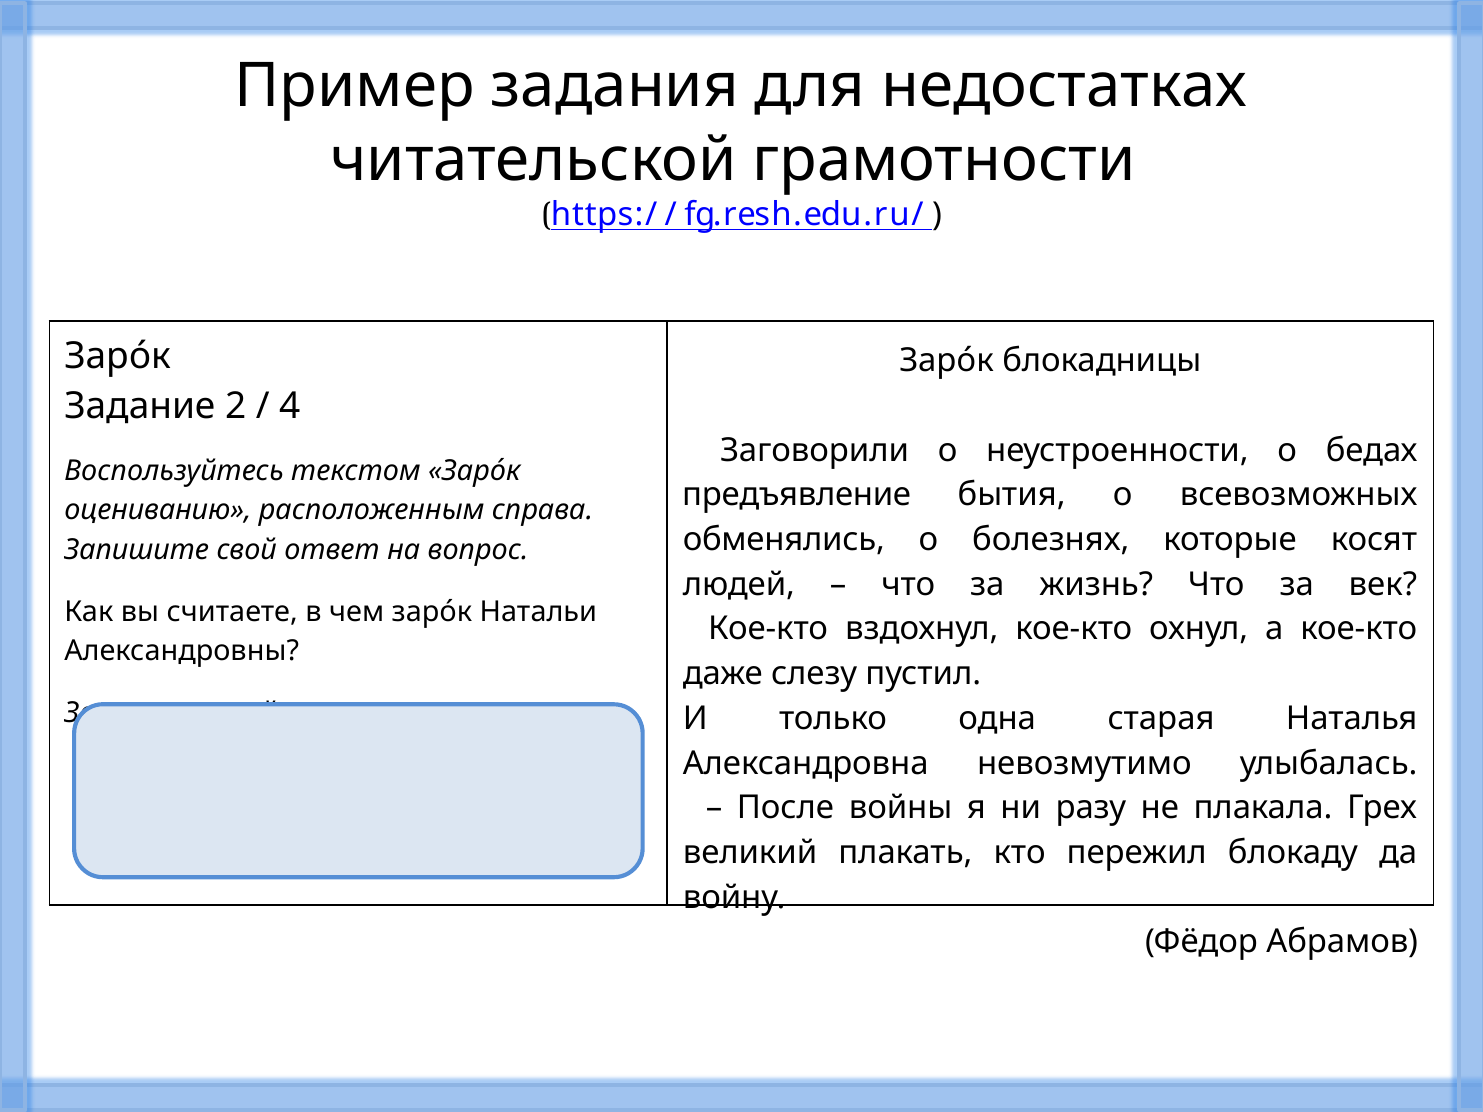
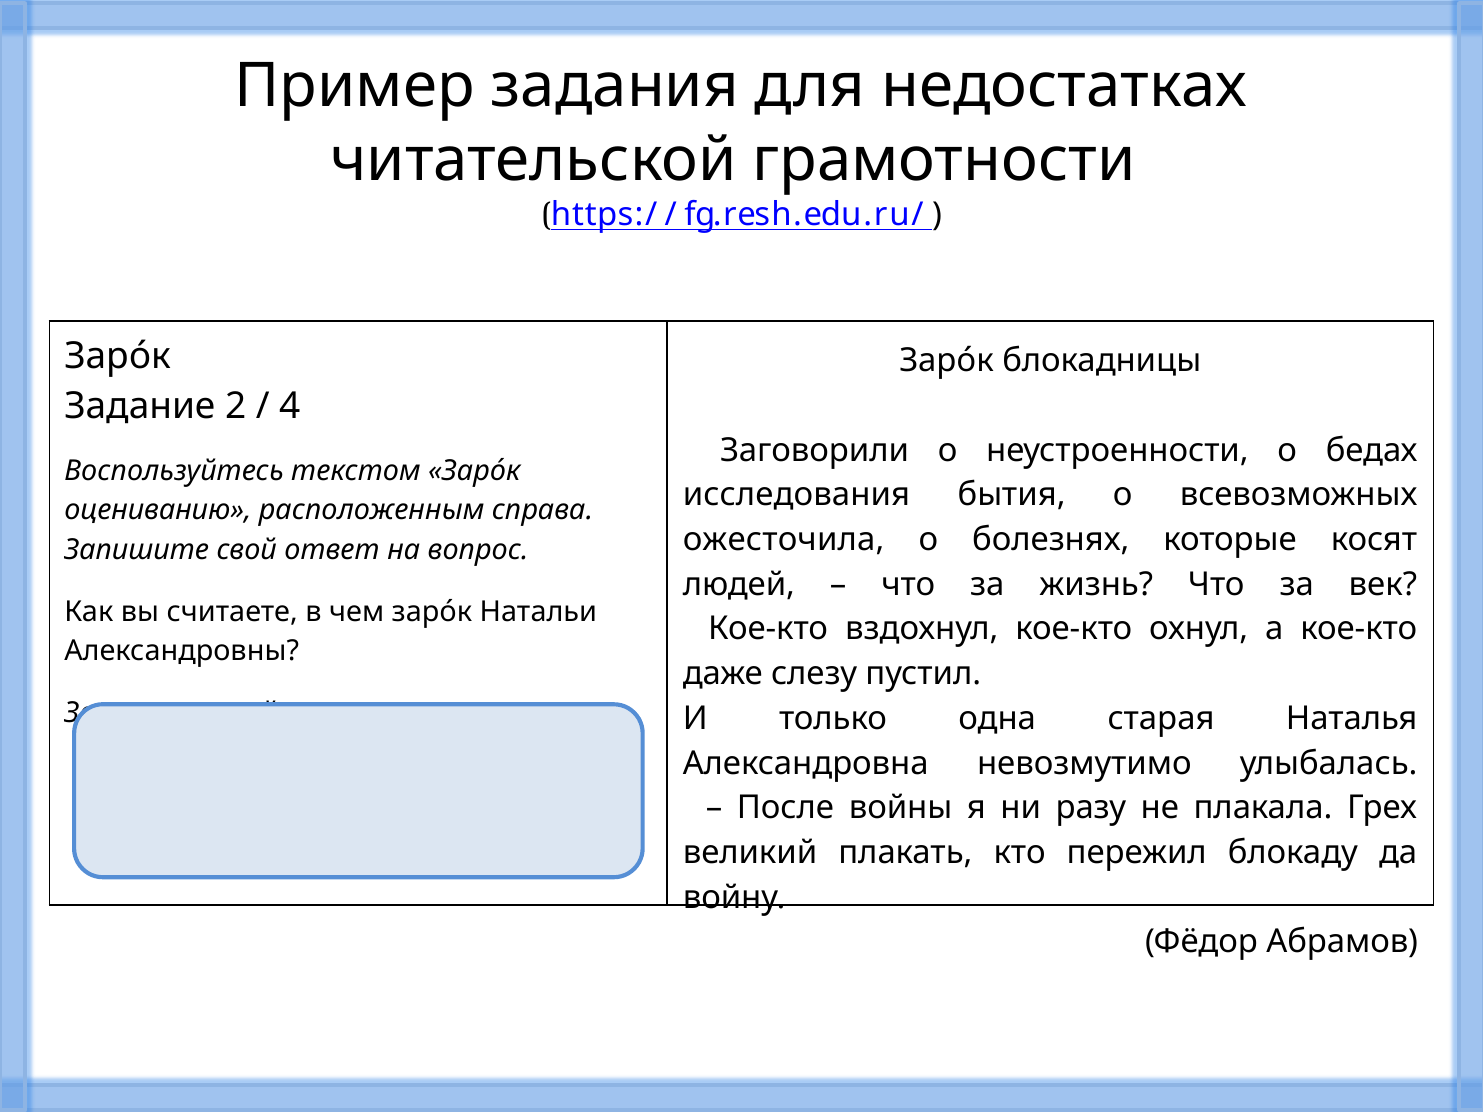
предъявление: предъявление -> исследования
обменялись: обменялись -> ожесточила
